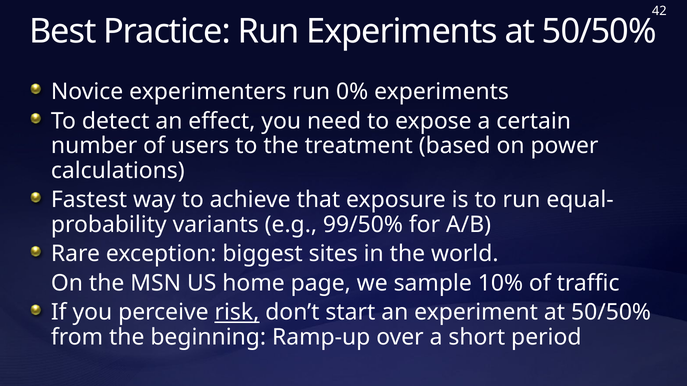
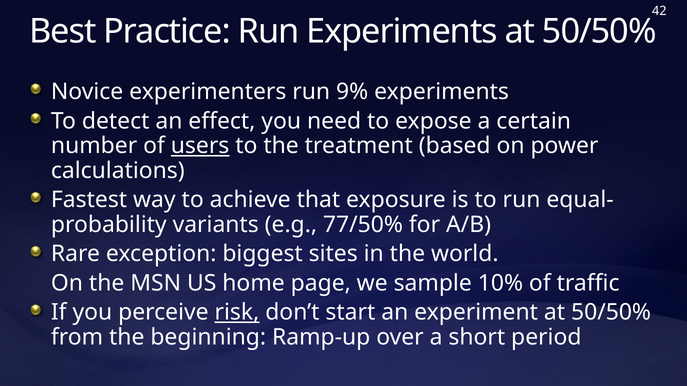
0%: 0% -> 9%
users underline: none -> present
99/50%: 99/50% -> 77/50%
